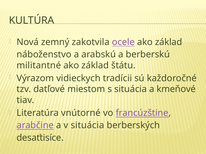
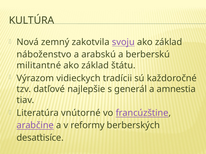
ocele: ocele -> svoju
miestom: miestom -> najlepšie
s situácia: situácia -> generál
kmeňové: kmeňové -> amnestia
v situácia: situácia -> reformy
